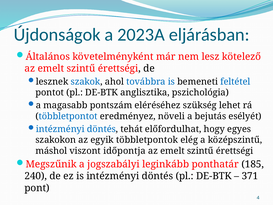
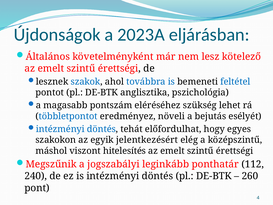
többletpontok: többletpontok -> jelentkezésért
időpontja: időpontja -> hitelesítés
185: 185 -> 112
371: 371 -> 260
